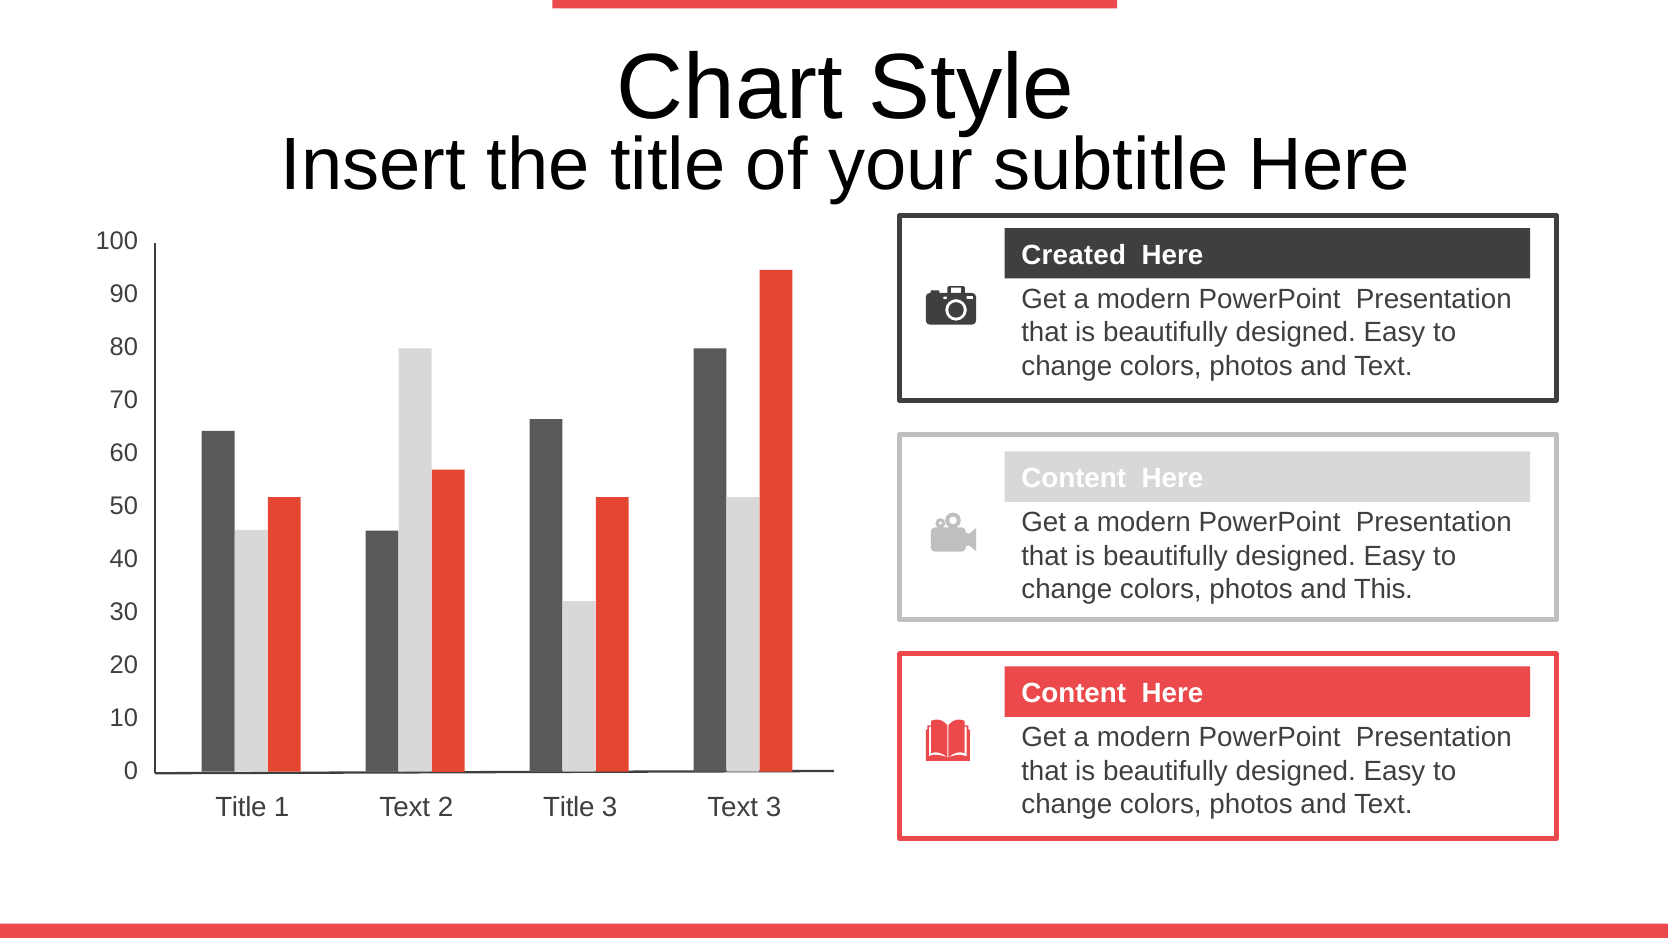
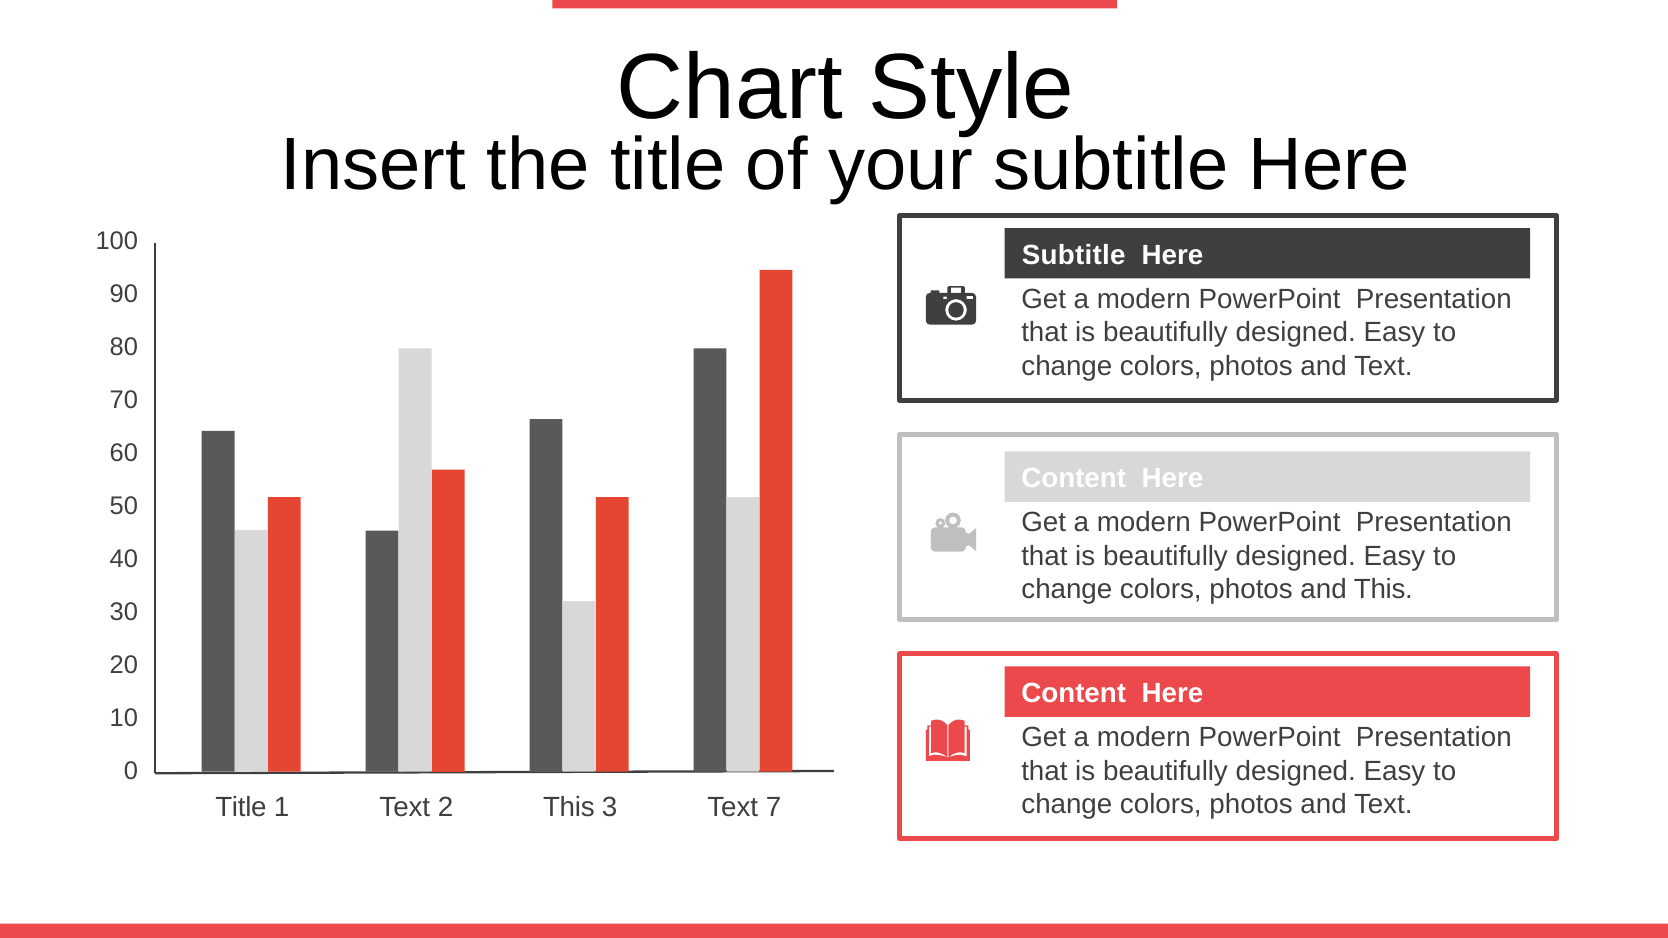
Created at (1074, 255): Created -> Subtitle
2 Title: Title -> This
Text 3: 3 -> 7
